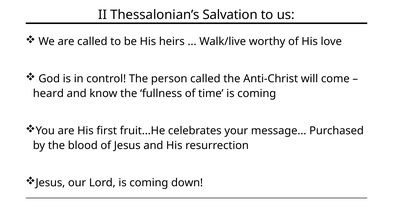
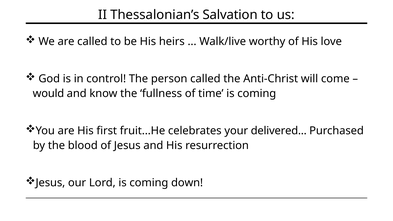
heard: heard -> would
message: message -> delivered
